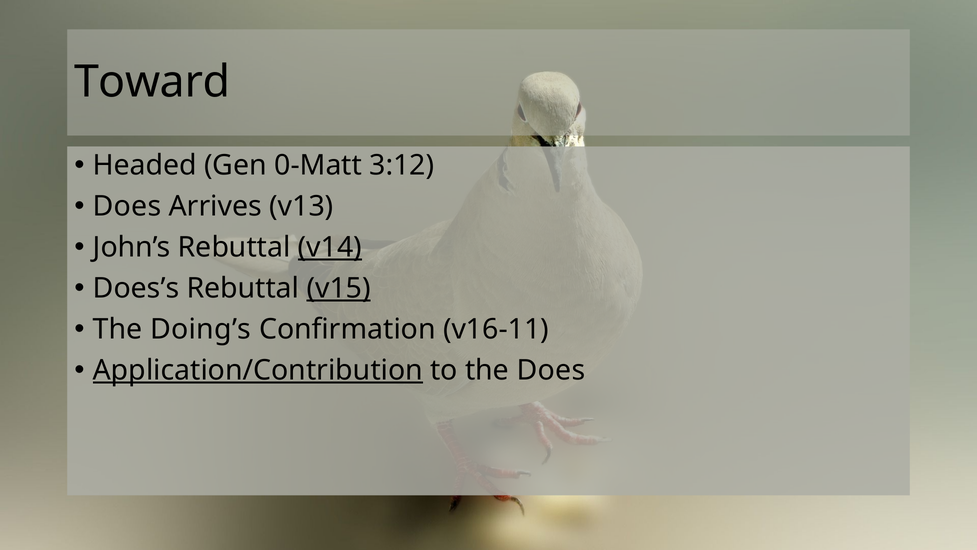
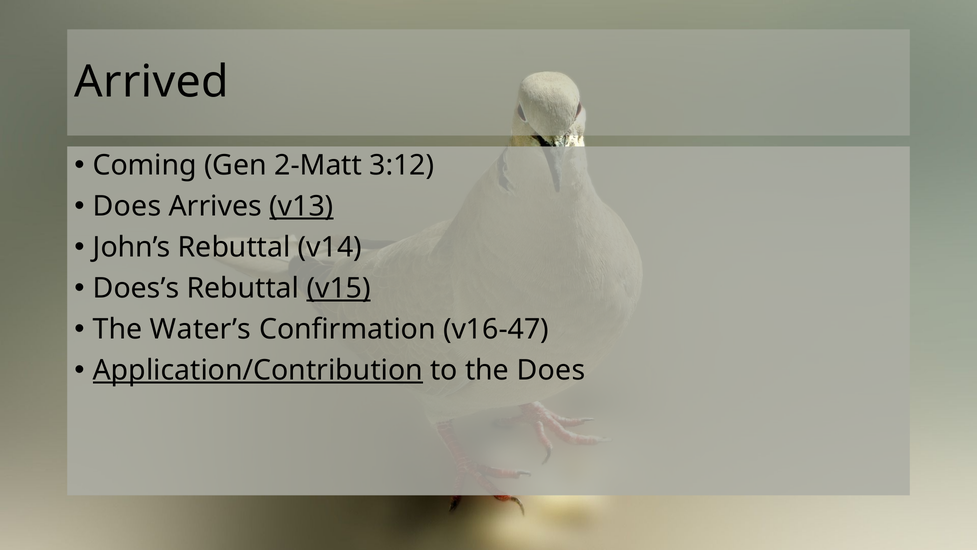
Toward: Toward -> Arrived
Headed: Headed -> Coming
0-Matt: 0-Matt -> 2-Matt
v13 underline: none -> present
v14 underline: present -> none
Doing’s: Doing’s -> Water’s
v16-11: v16-11 -> v16-47
